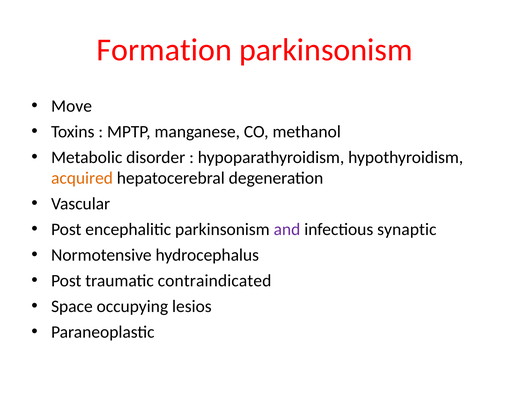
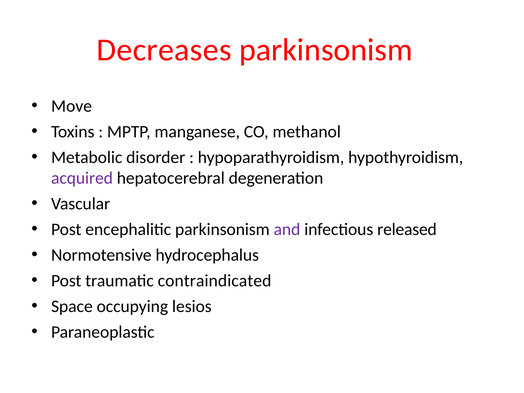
Formation: Formation -> Decreases
acquired colour: orange -> purple
synaptic: synaptic -> released
